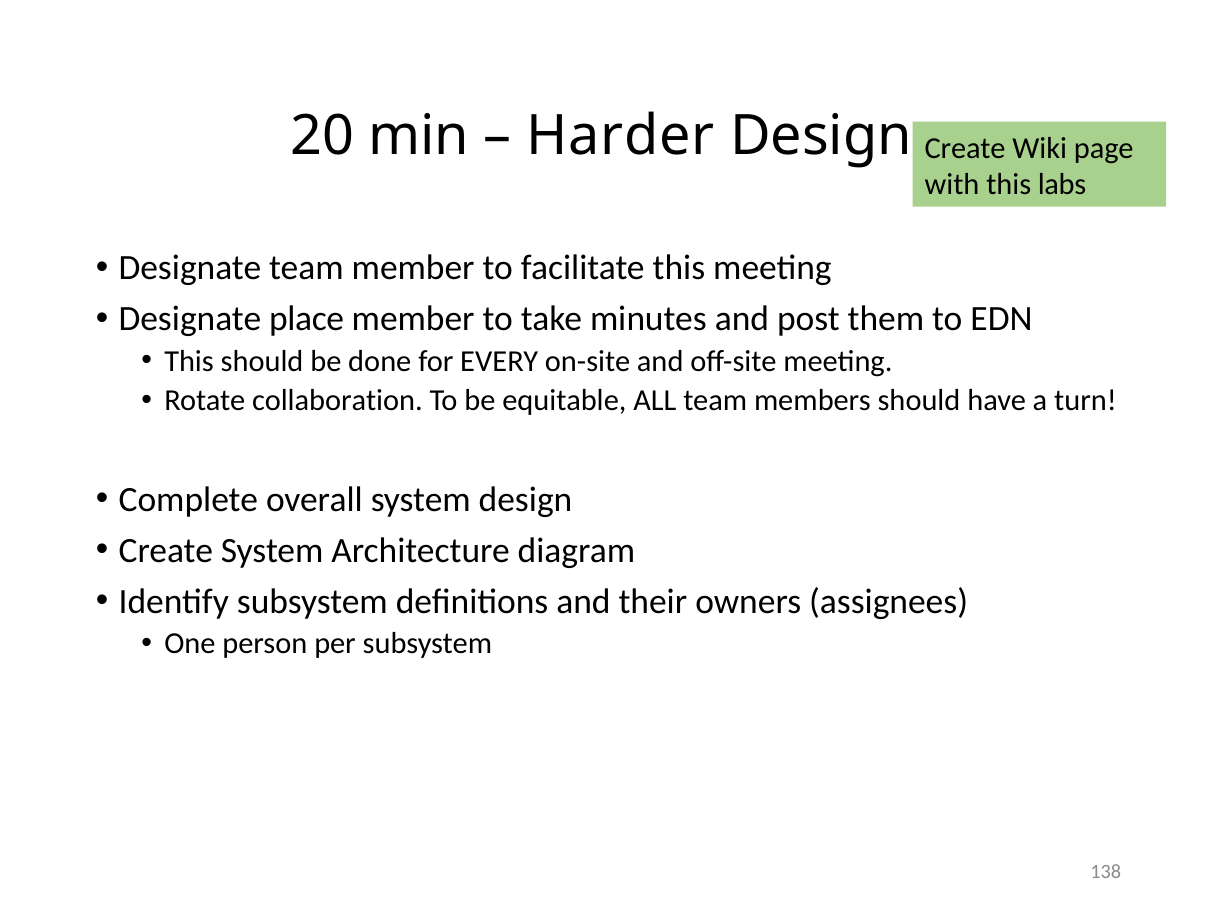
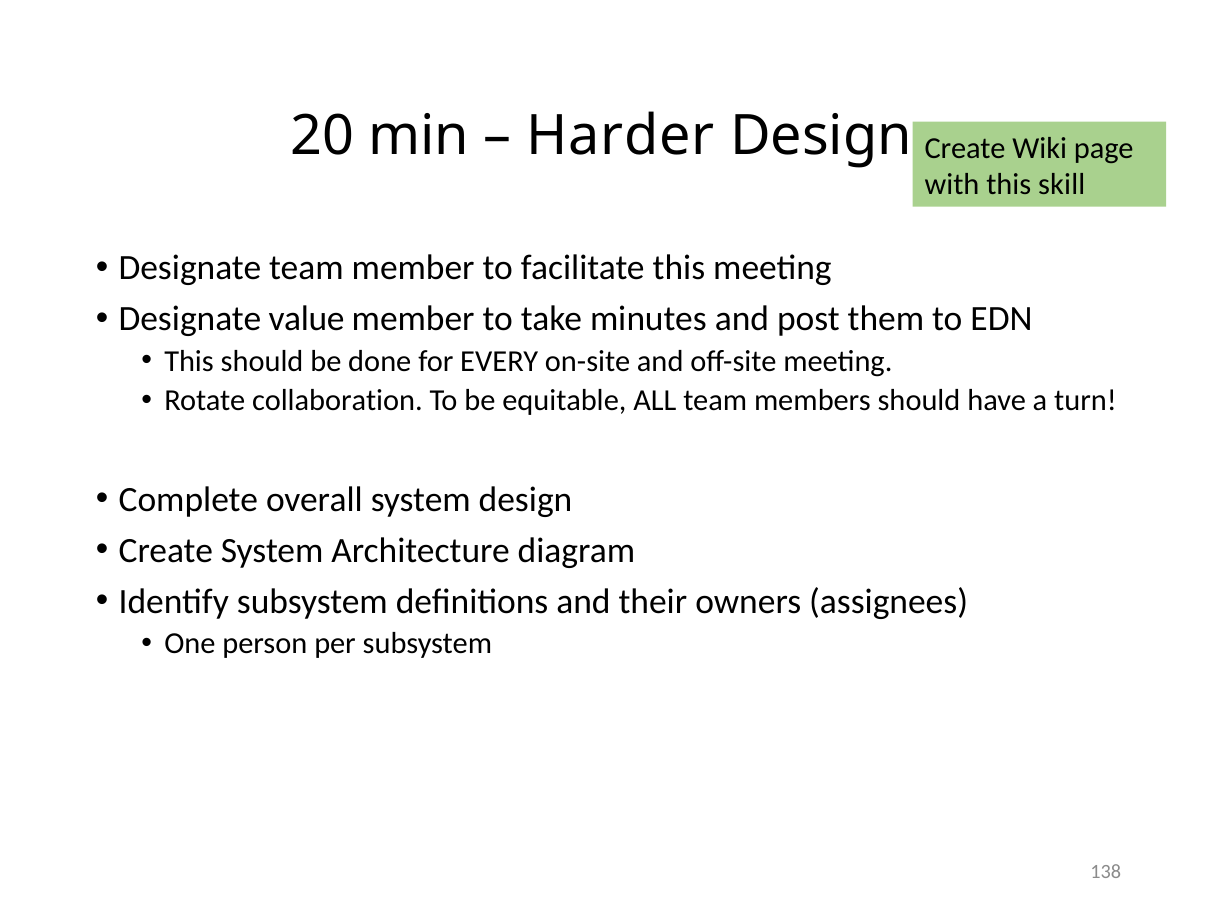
labs: labs -> skill
place: place -> value
